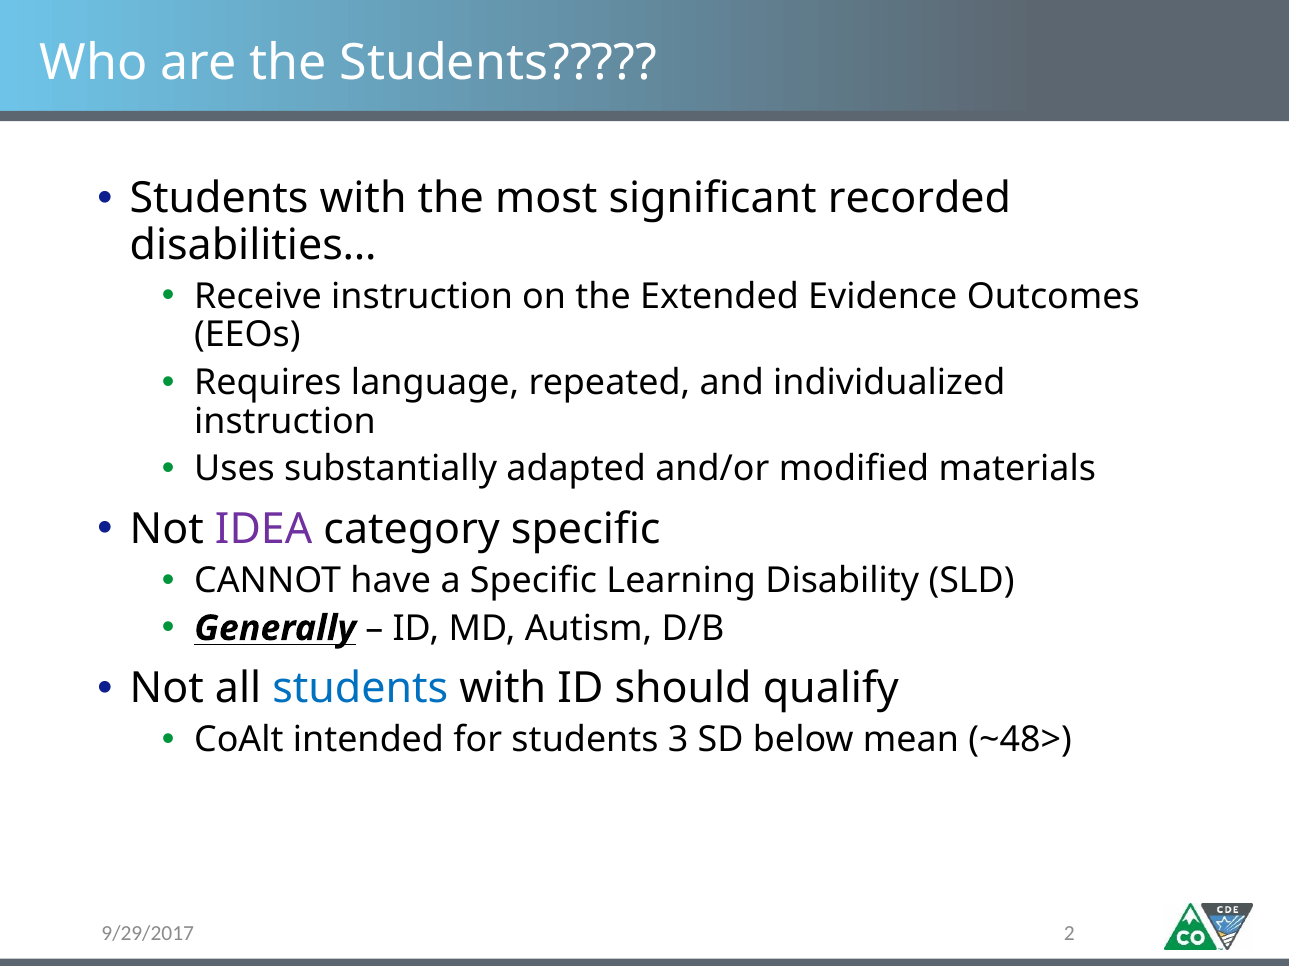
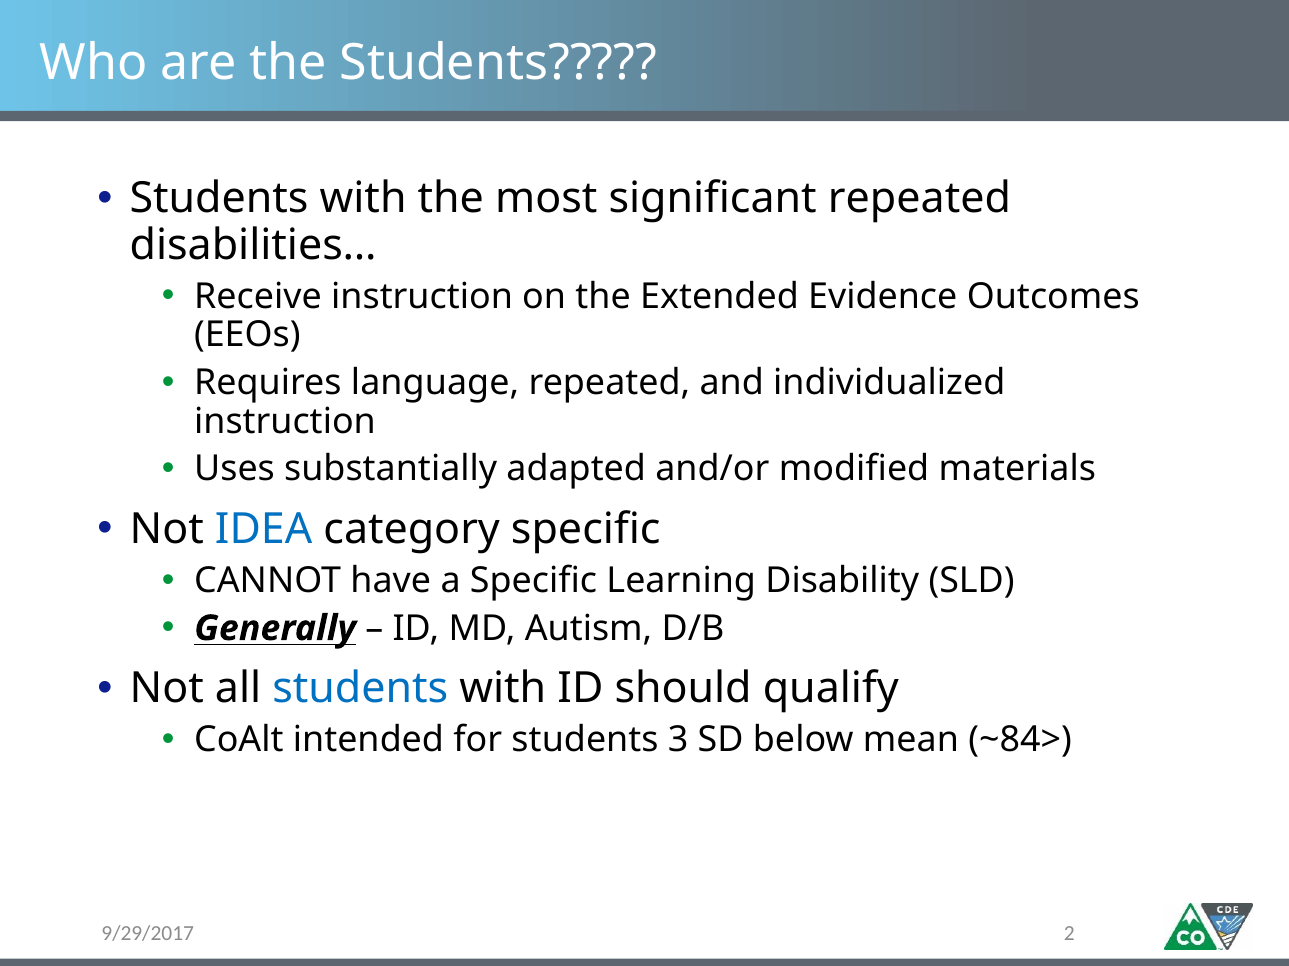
significant recorded: recorded -> repeated
IDEA colour: purple -> blue
~48>: ~48> -> ~84>
